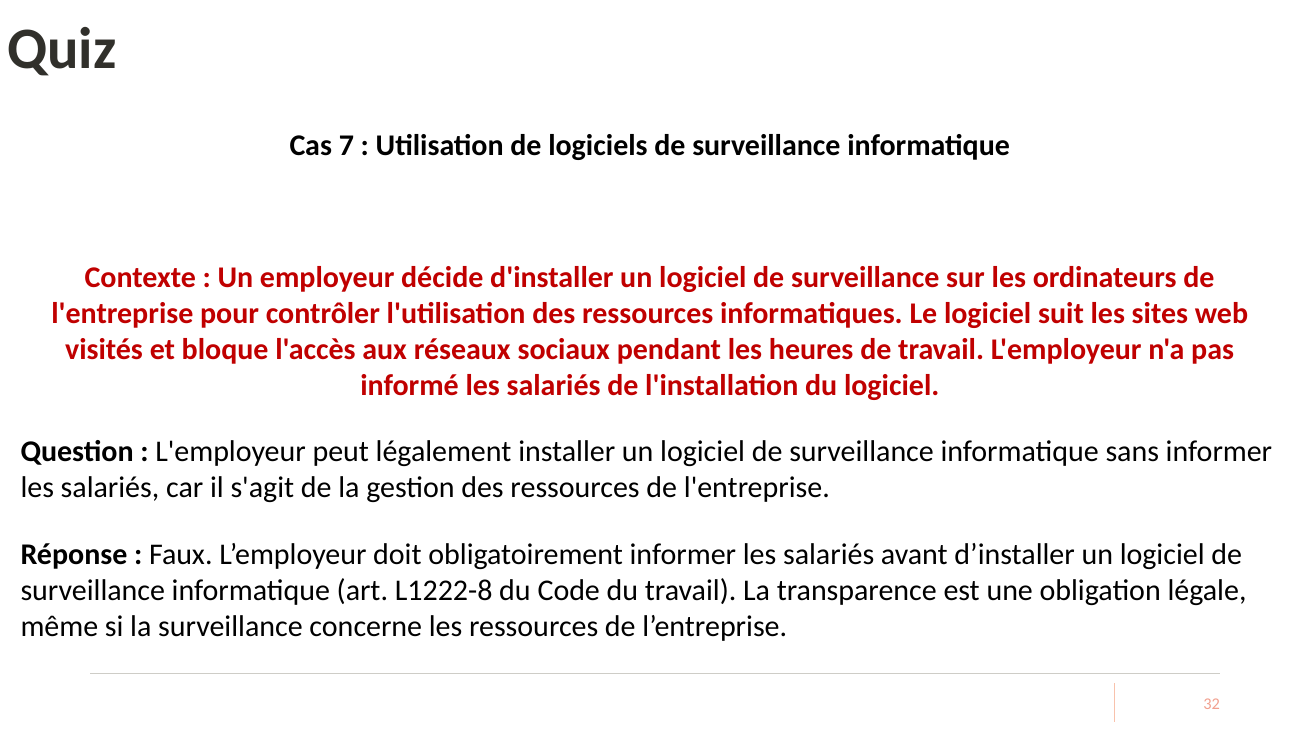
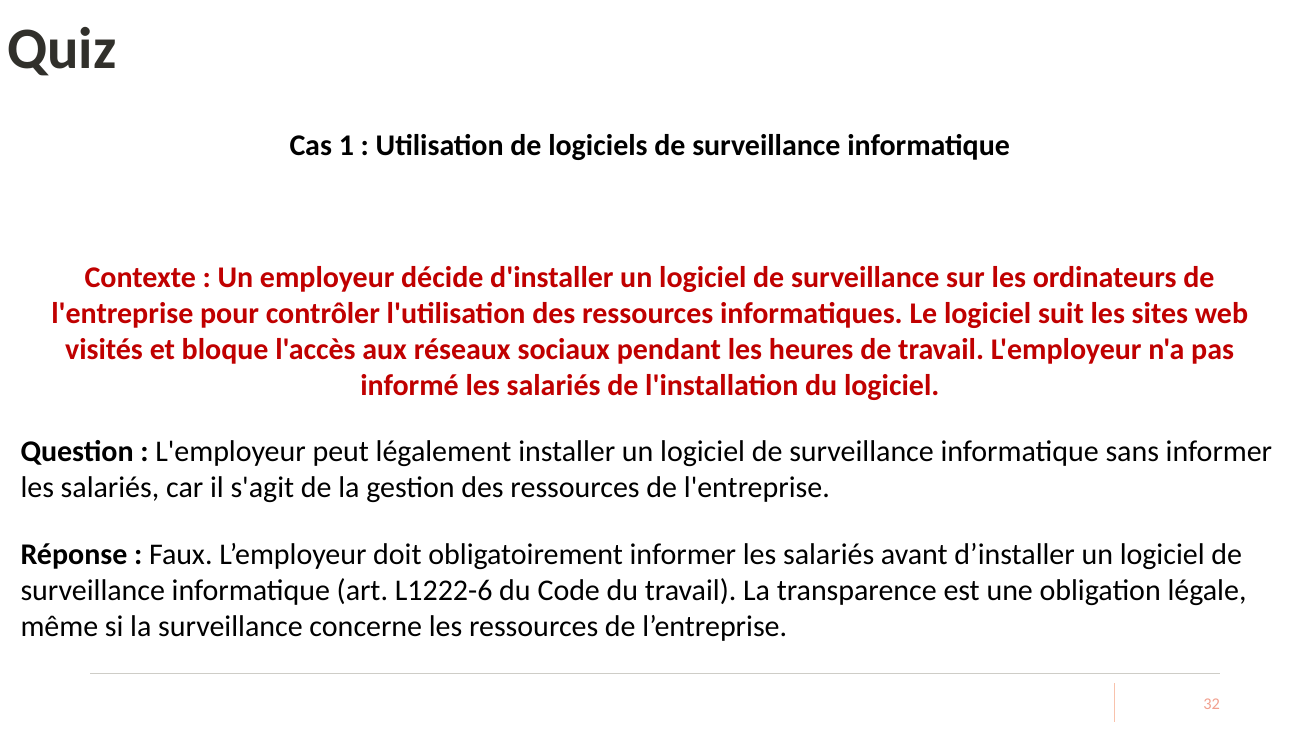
7: 7 -> 1
L1222-8: L1222-8 -> L1222-6
